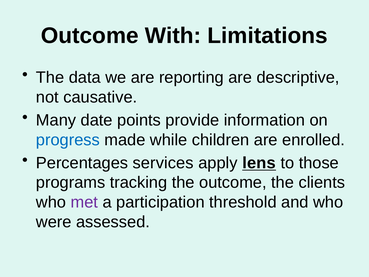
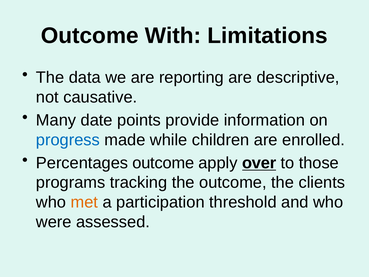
Percentages services: services -> outcome
lens: lens -> over
met colour: purple -> orange
